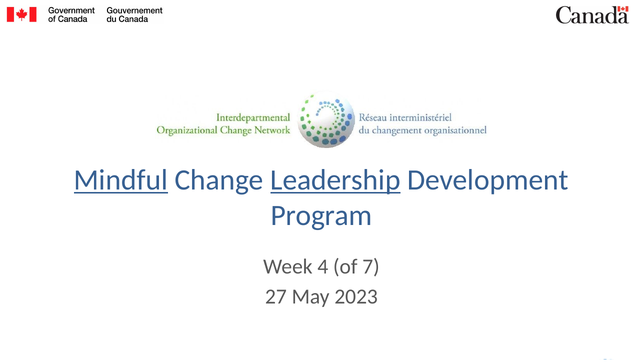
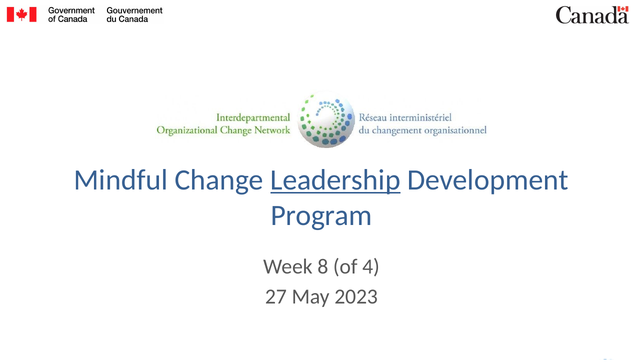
Mindful underline: present -> none
4: 4 -> 8
7: 7 -> 4
